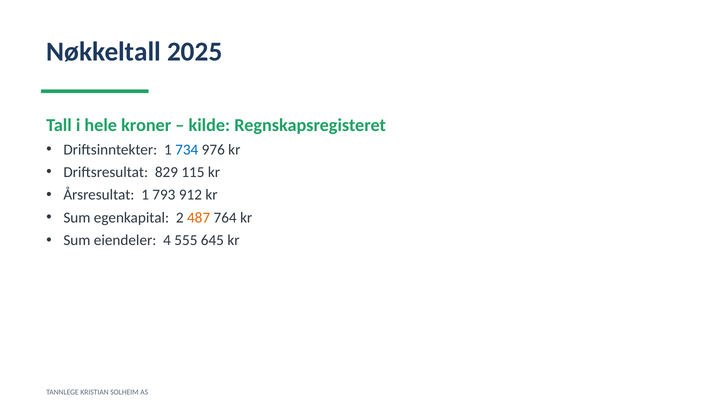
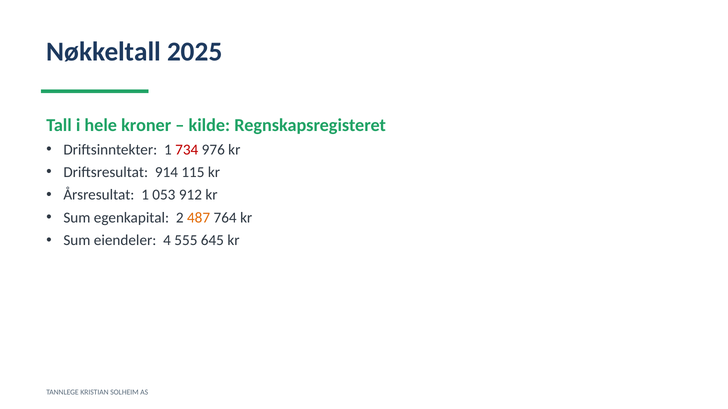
734 colour: blue -> red
829: 829 -> 914
793: 793 -> 053
